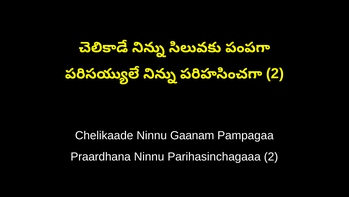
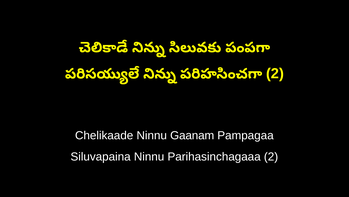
Praardhana: Praardhana -> Siluvapaina
